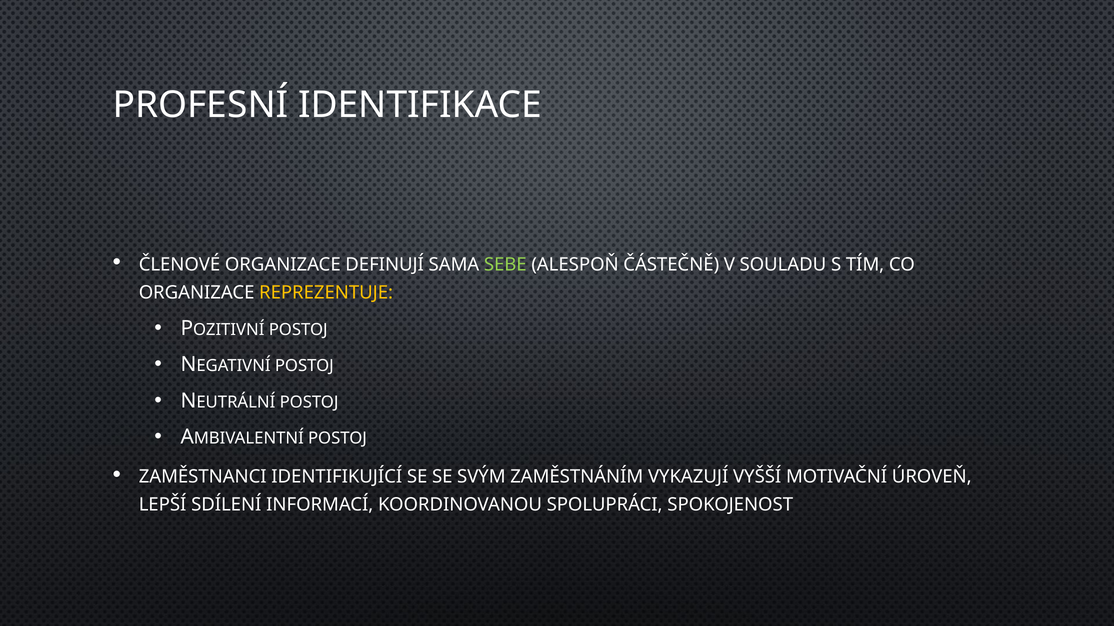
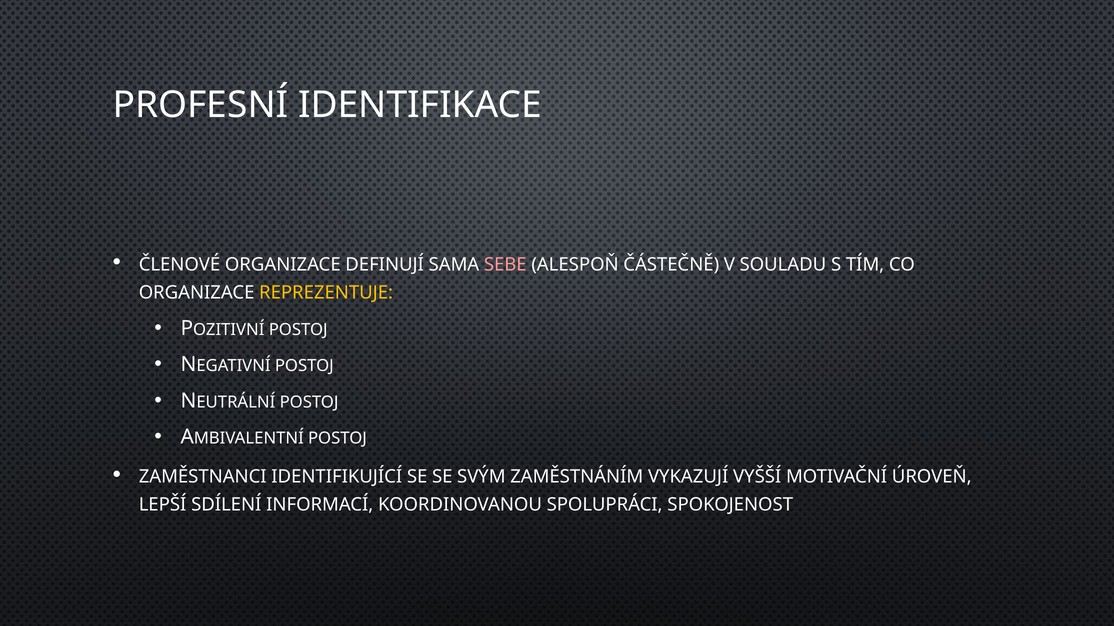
SEBE colour: light green -> pink
